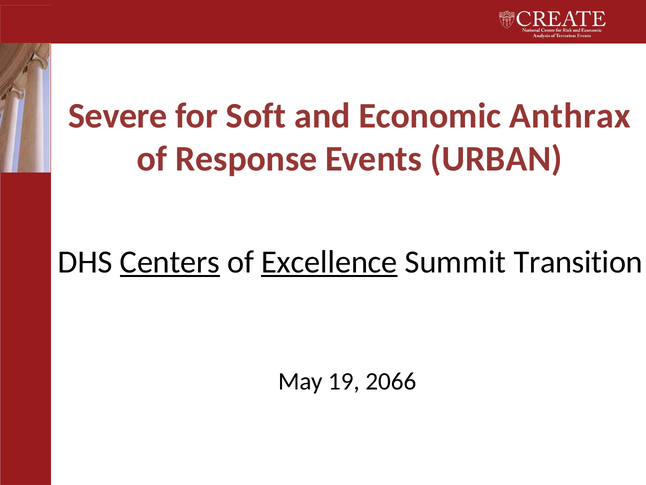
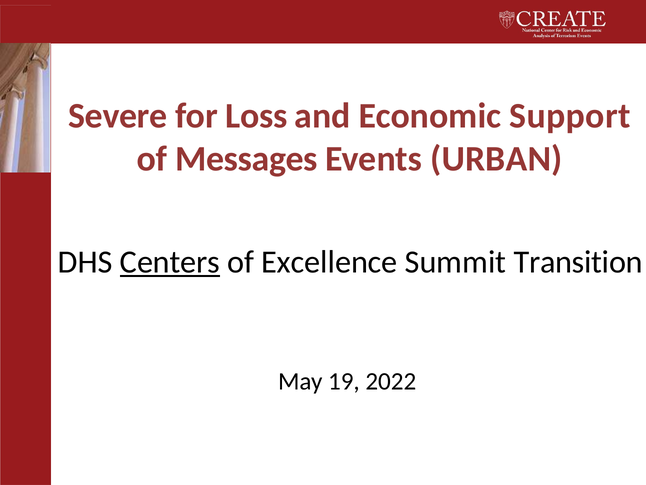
Soft: Soft -> Loss
Anthrax: Anthrax -> Support
Response: Response -> Messages
Excellence underline: present -> none
2066: 2066 -> 2022
